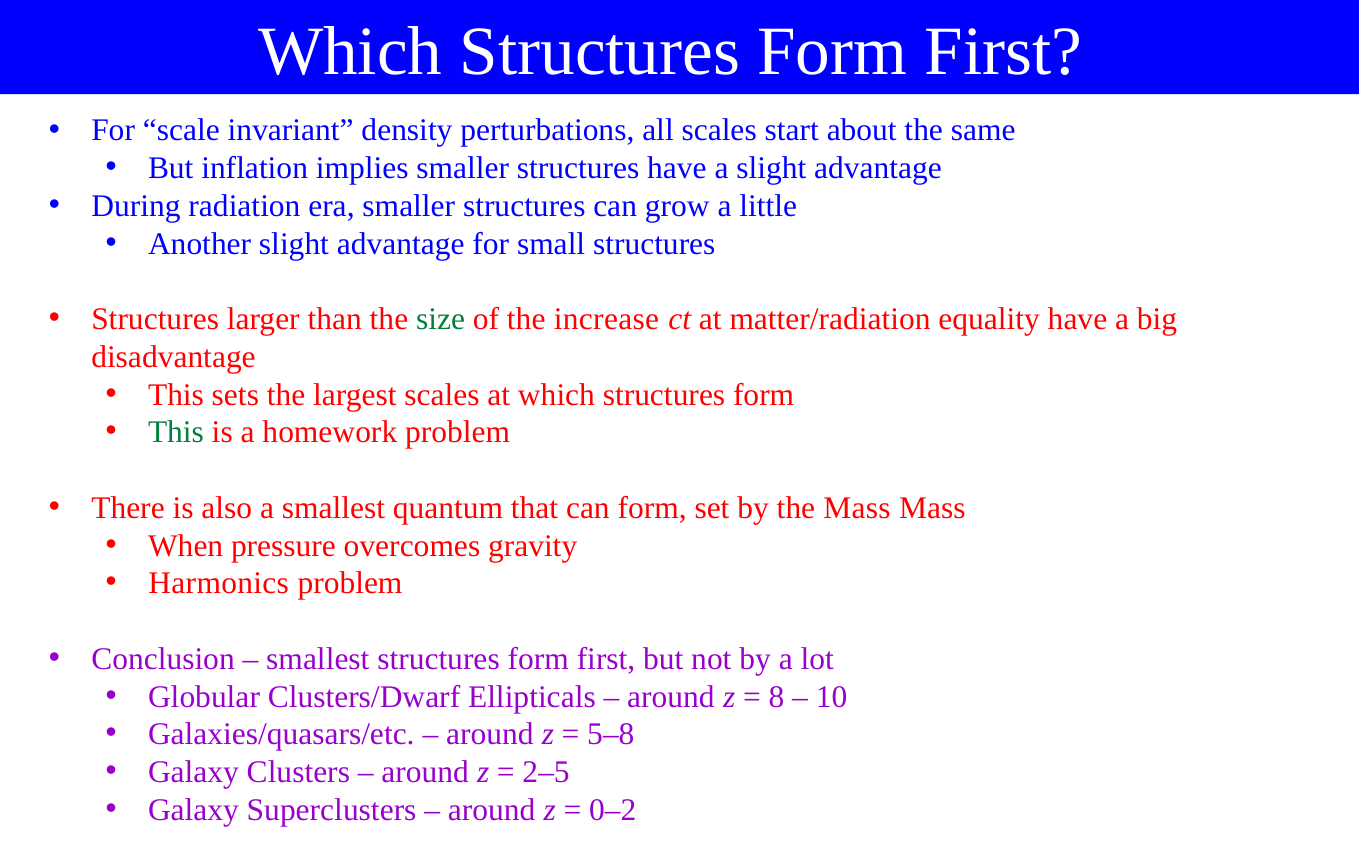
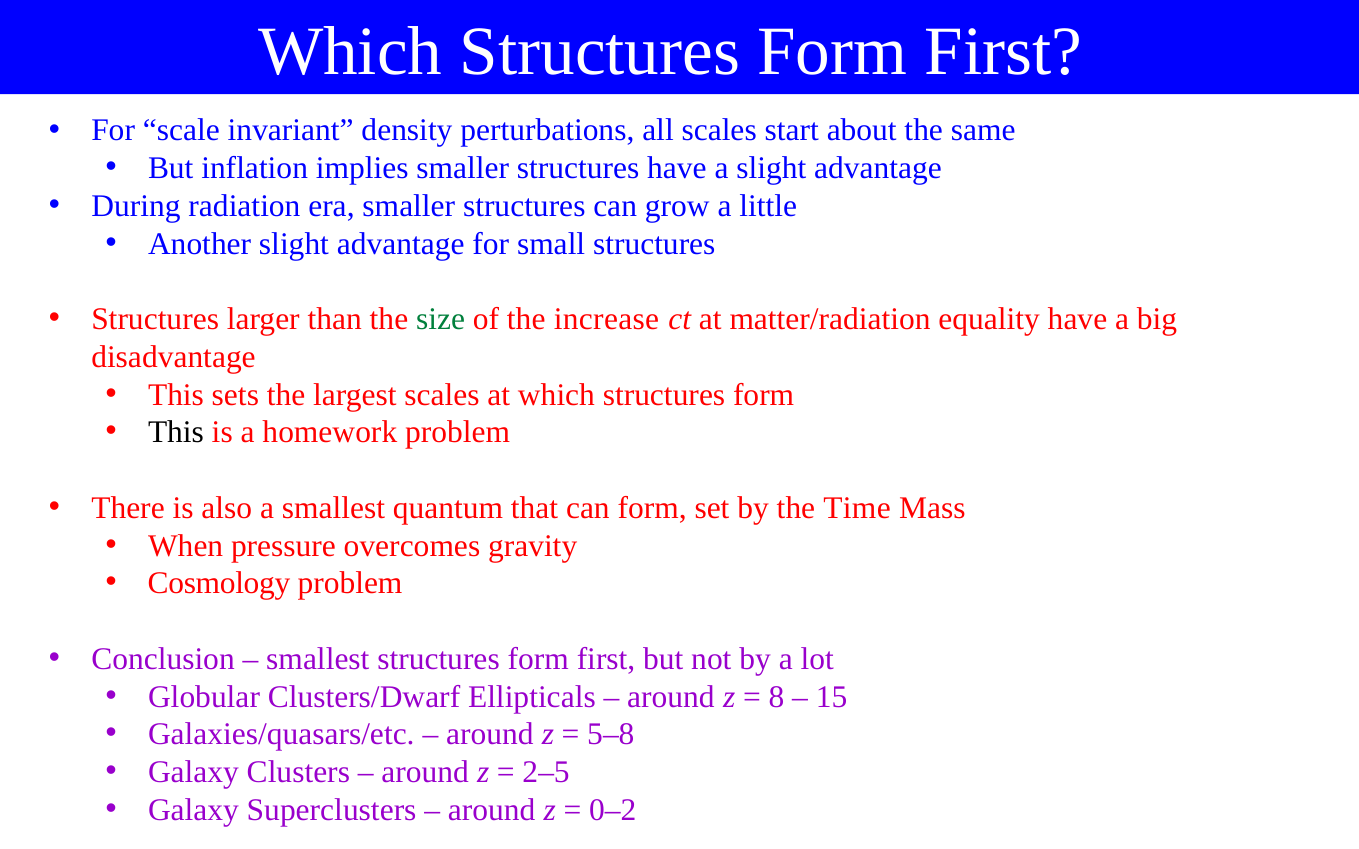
This at (176, 433) colour: green -> black
the Mass: Mass -> Time
Harmonics: Harmonics -> Cosmology
10: 10 -> 15
